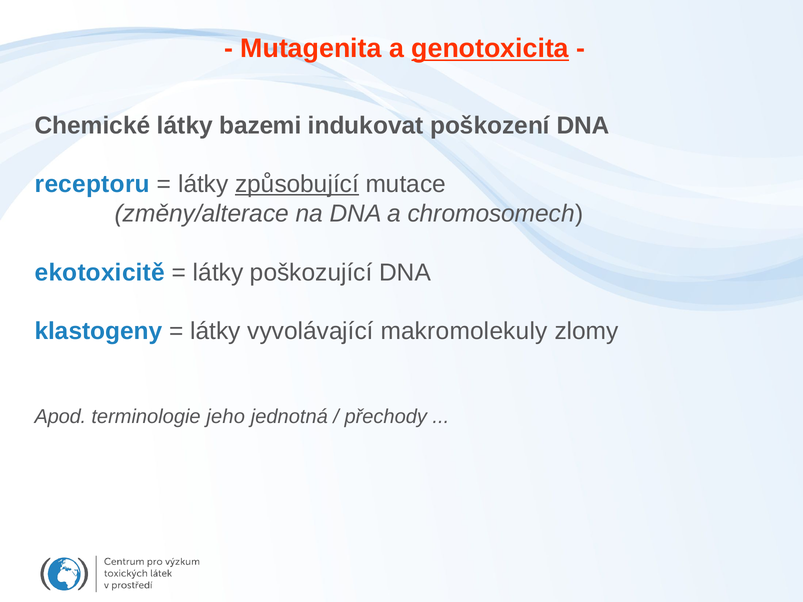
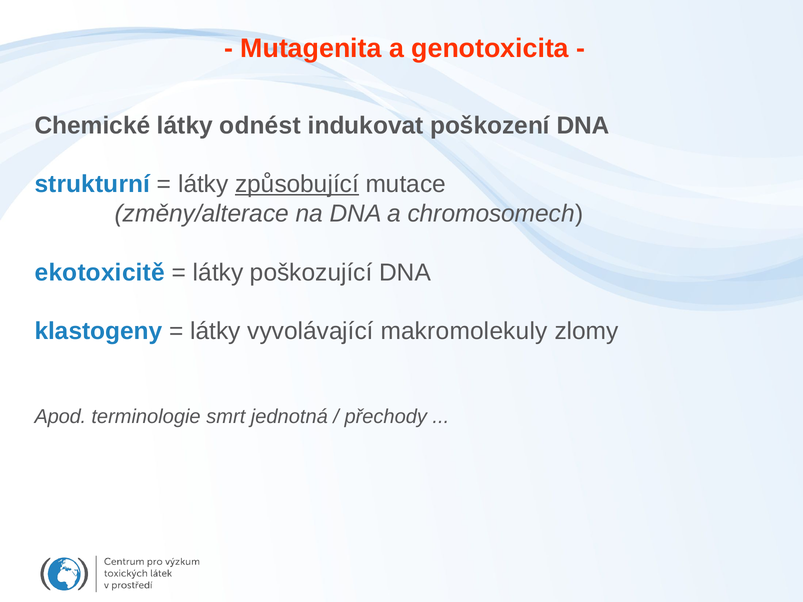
genotoxicita underline: present -> none
bazemi: bazemi -> odnést
receptoru: receptoru -> strukturní
jeho: jeho -> smrt
